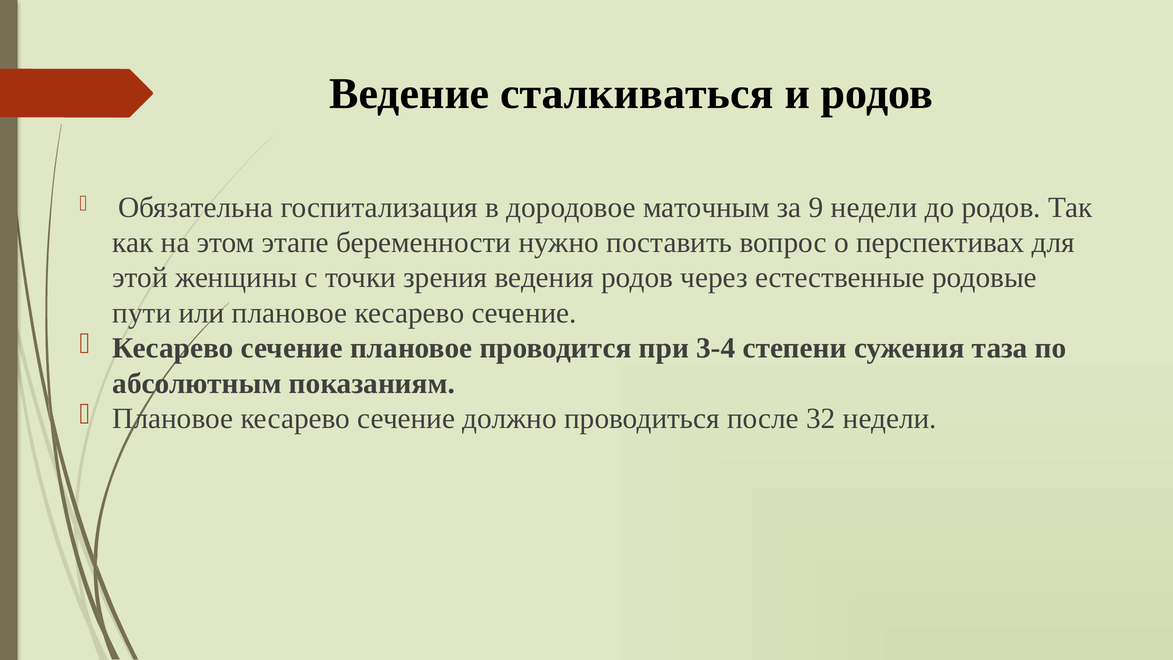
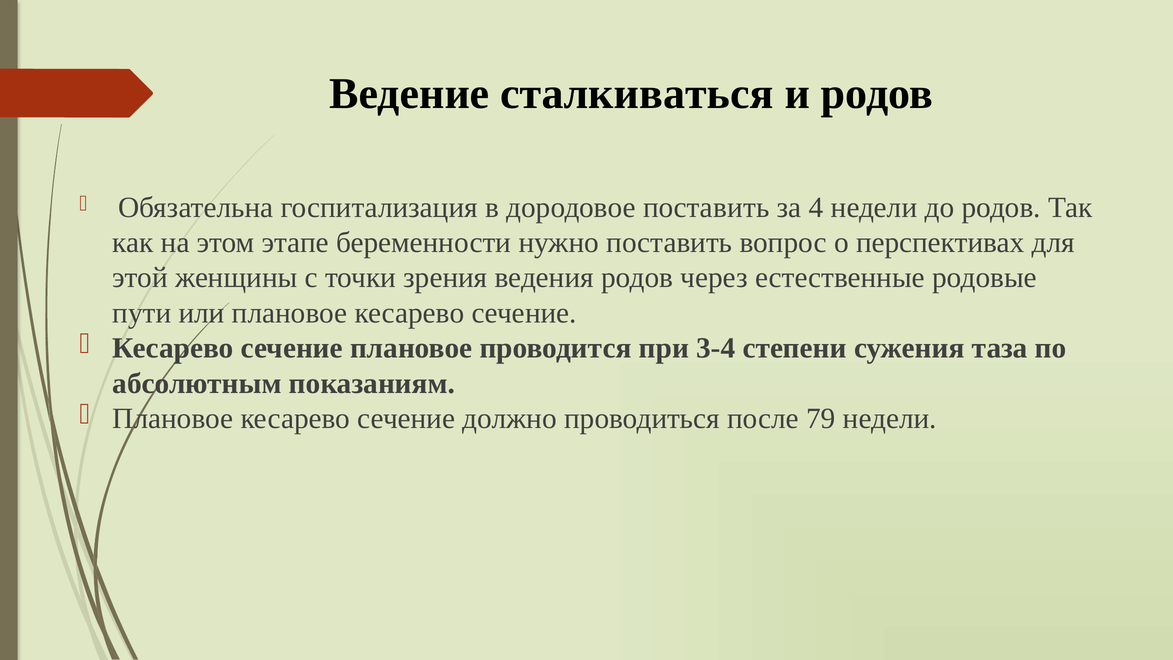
дородовое маточным: маточным -> поставить
9: 9 -> 4
32: 32 -> 79
